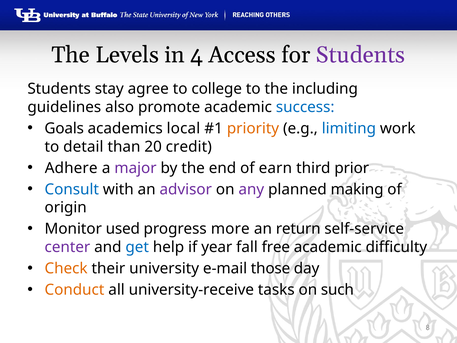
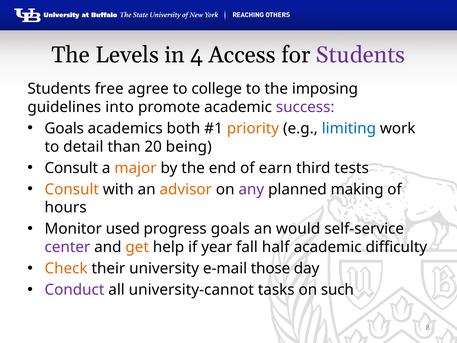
stay: stay -> free
including: including -> imposing
also: also -> into
success colour: blue -> purple
local: local -> both
credit: credit -> being
Adhere at (71, 168): Adhere -> Consult
major colour: purple -> orange
prior: prior -> tests
Consult at (72, 189) colour: blue -> orange
advisor colour: purple -> orange
origin: origin -> hours
progress more: more -> goals
return: return -> would
get colour: blue -> orange
free: free -> half
Conduct colour: orange -> purple
university-receive: university-receive -> university-cannot
